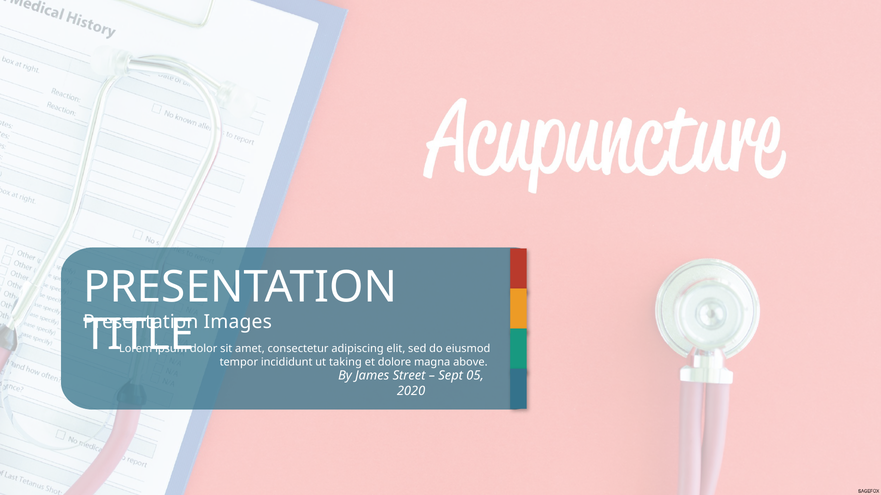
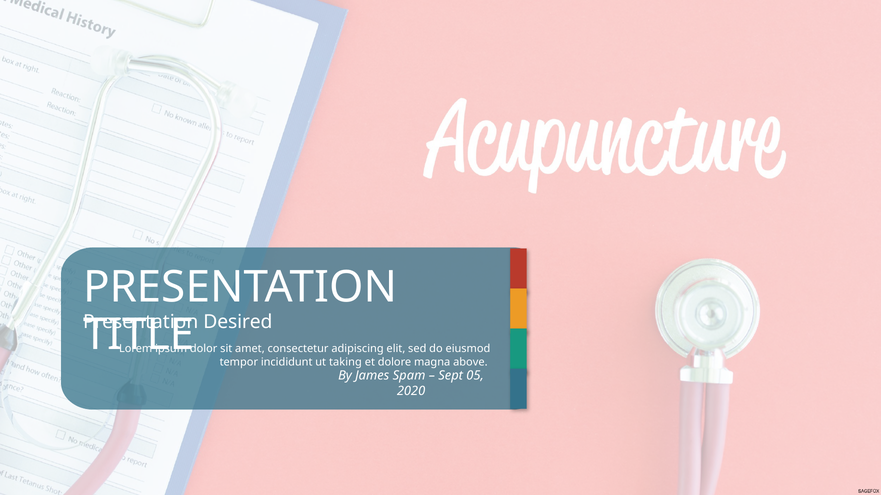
Images: Images -> Desired
Street: Street -> Spam
